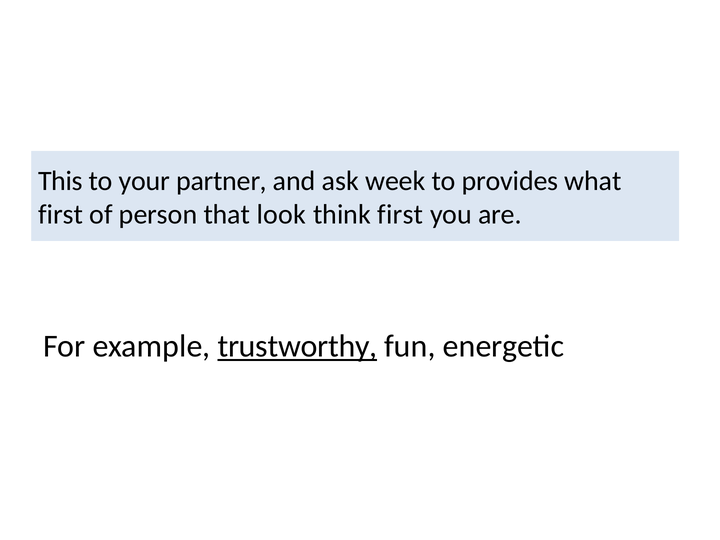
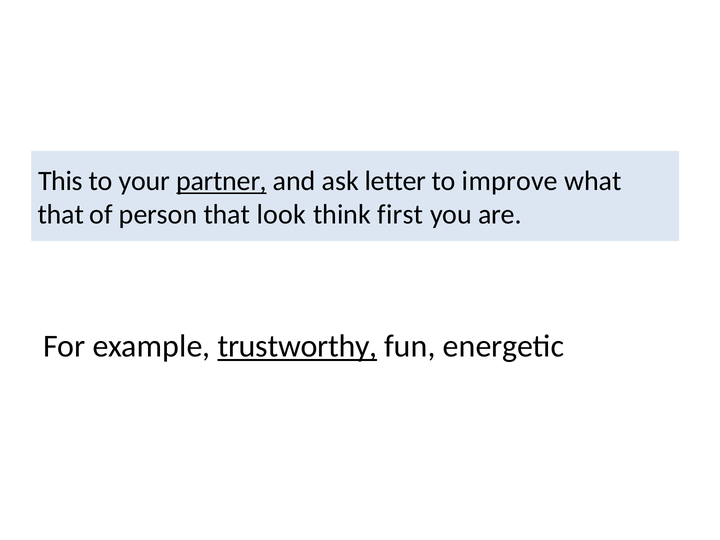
partner underline: none -> present
week: week -> letter
provides: provides -> improve
first at (61, 215): first -> that
